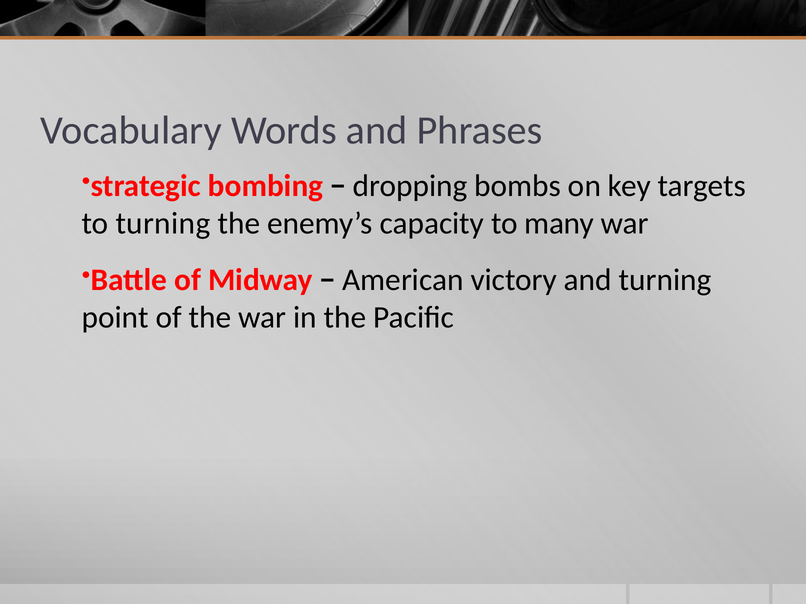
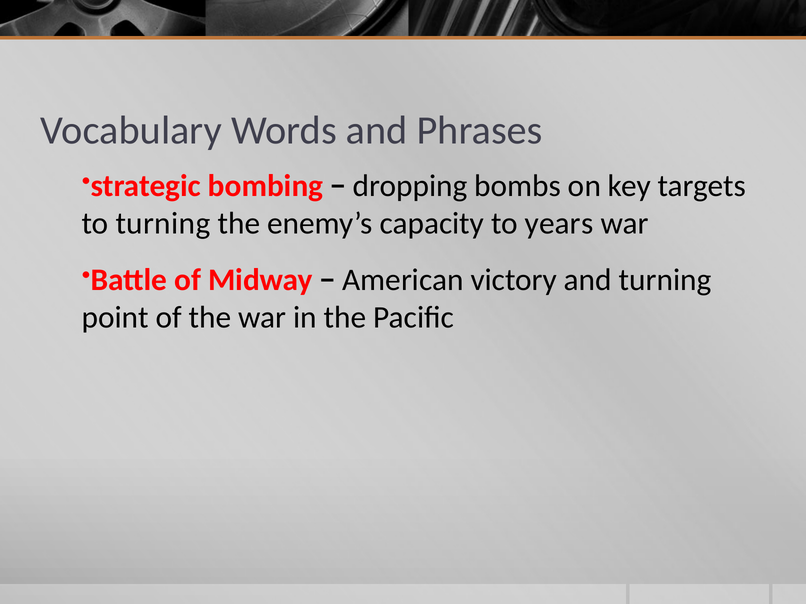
many: many -> years
